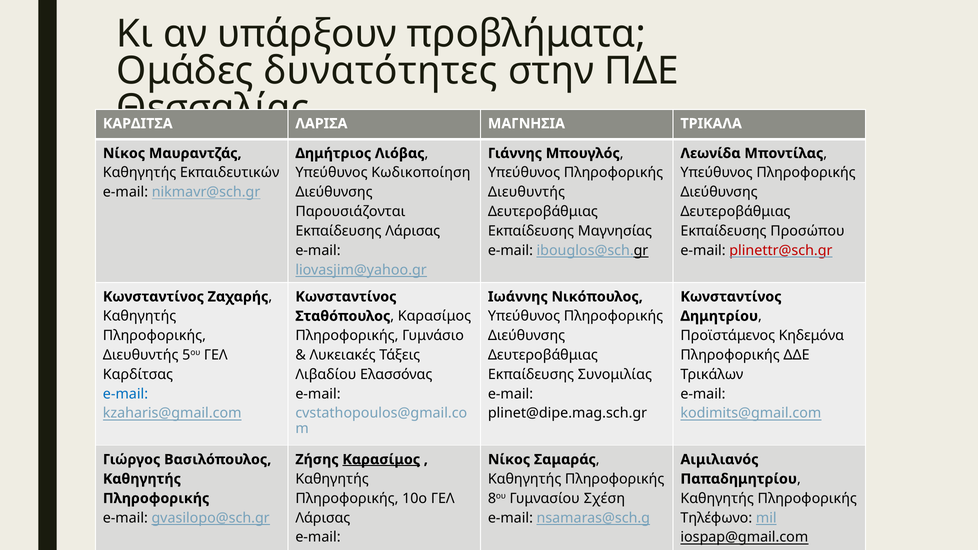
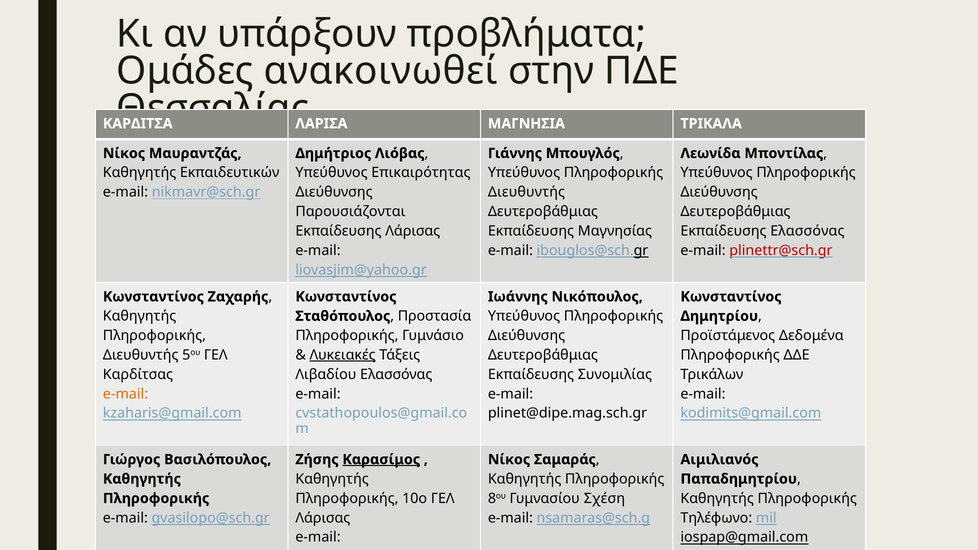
δυνατότητες: δυνατότητες -> ανακοινωθεί
Κωδικοποίηση: Κωδικοποίηση -> Επικαιρότητας
Εκπαίδευσης Προσώπου: Προσώπου -> Ελασσόνας
Σταθόπουλος Καρασίμος: Καρασίμος -> Προστασία
Κηδεμόνα: Κηδεμόνα -> Δεδομένα
Λυκειακές underline: none -> present
e-mail at (125, 394) colour: blue -> orange
